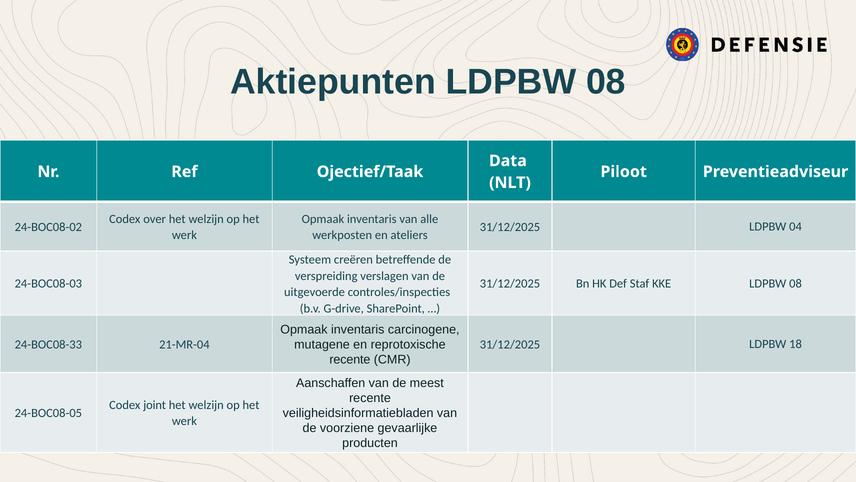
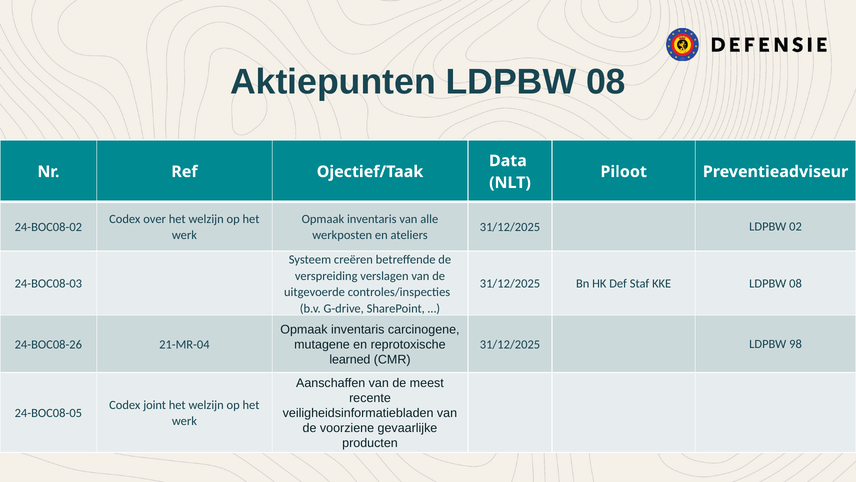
04: 04 -> 02
24-BOC08-33: 24-BOC08-33 -> 24-BOC08-26
18: 18 -> 98
recente at (350, 359): recente -> learned
